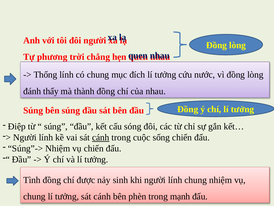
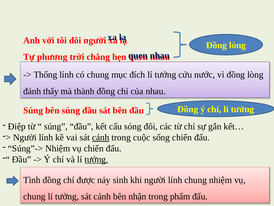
tưởng at (96, 159) underline: none -> present
phèn: phèn -> nhận
mạnh: mạnh -> phẩm
